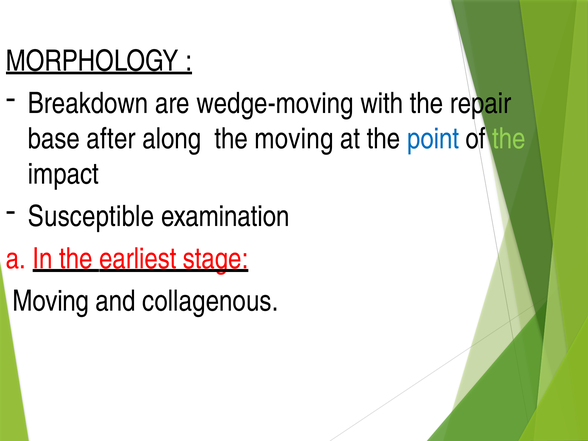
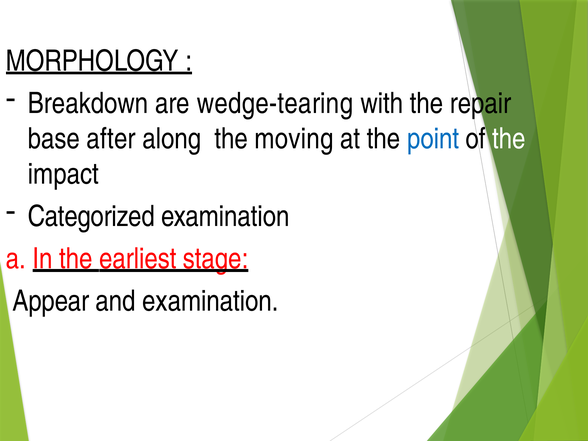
wedge-moving: wedge-moving -> wedge-tearing
the at (509, 139) colour: light green -> white
Susceptible: Susceptible -> Categorized
Moving at (51, 301): Moving -> Appear
and collagenous: collagenous -> examination
